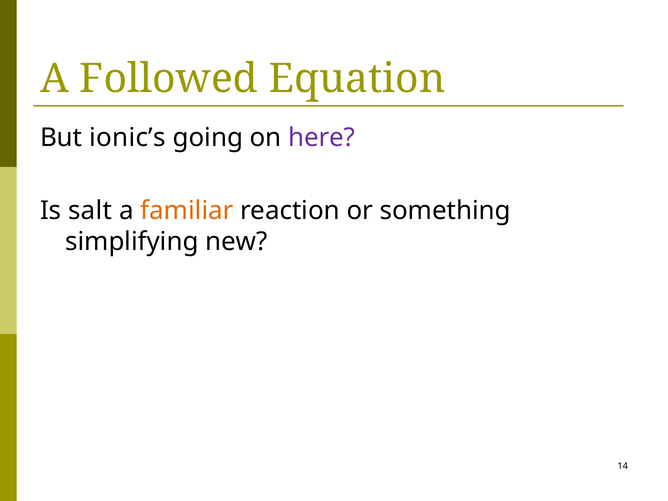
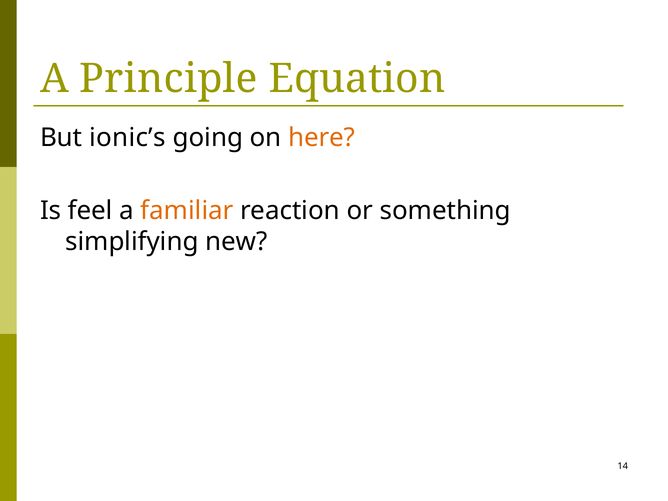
Followed: Followed -> Principle
here colour: purple -> orange
salt: salt -> feel
